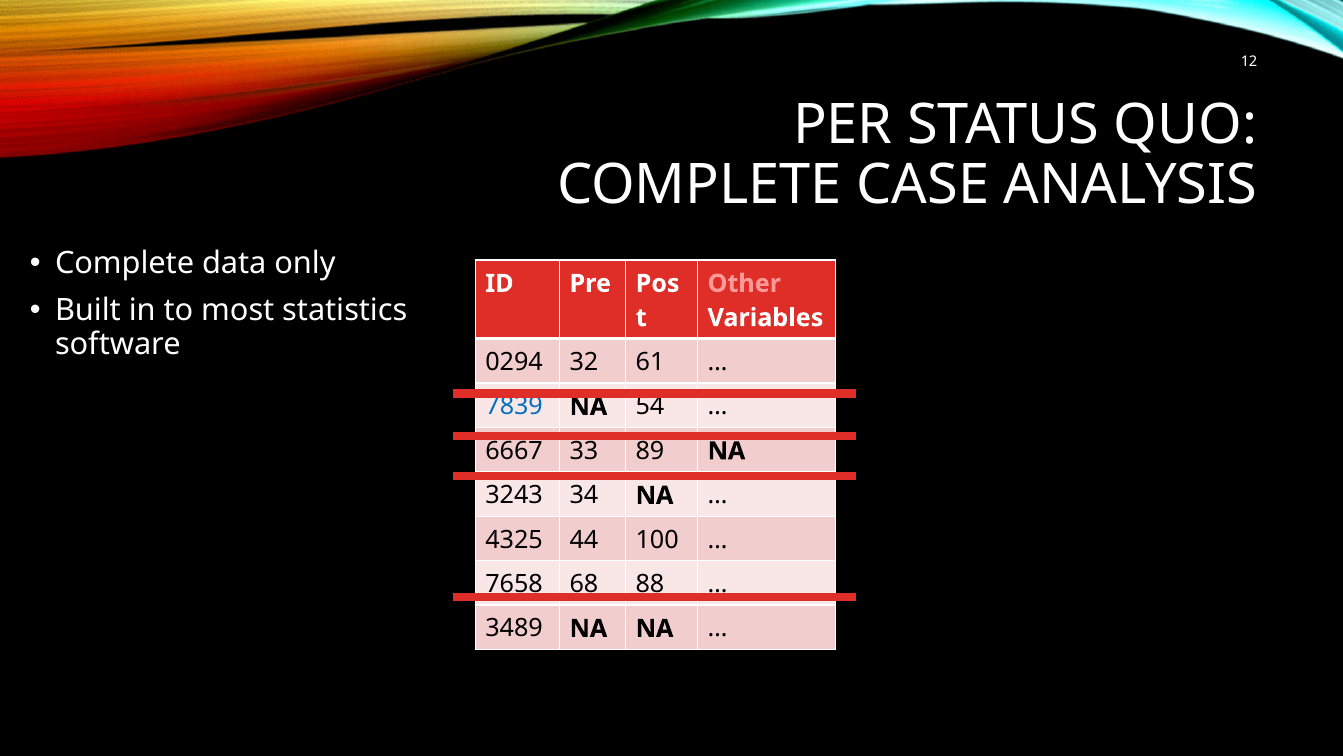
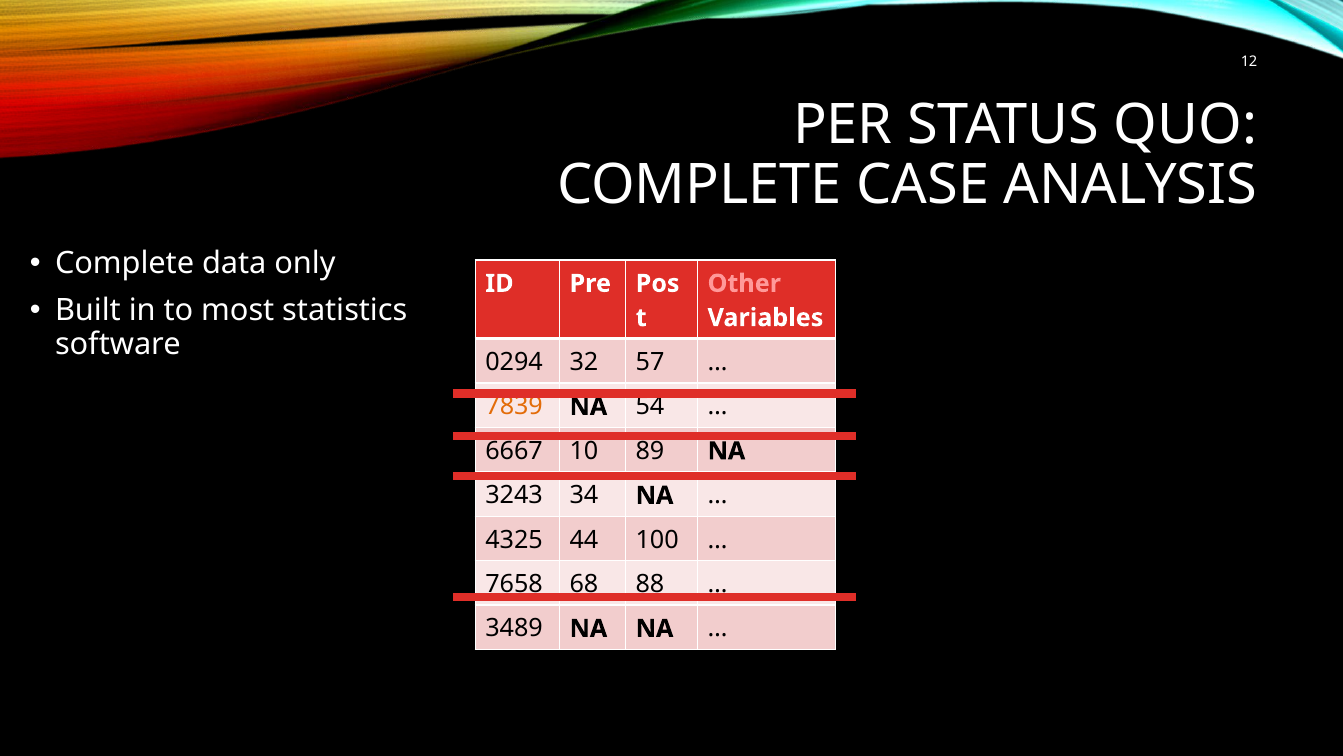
61: 61 -> 57
7839 colour: blue -> orange
33: 33 -> 10
